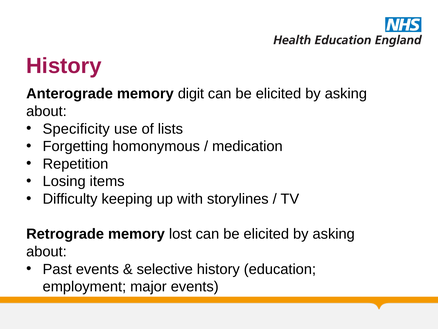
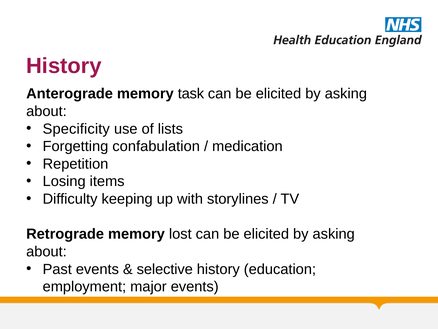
digit: digit -> task
homonymous: homonymous -> confabulation
